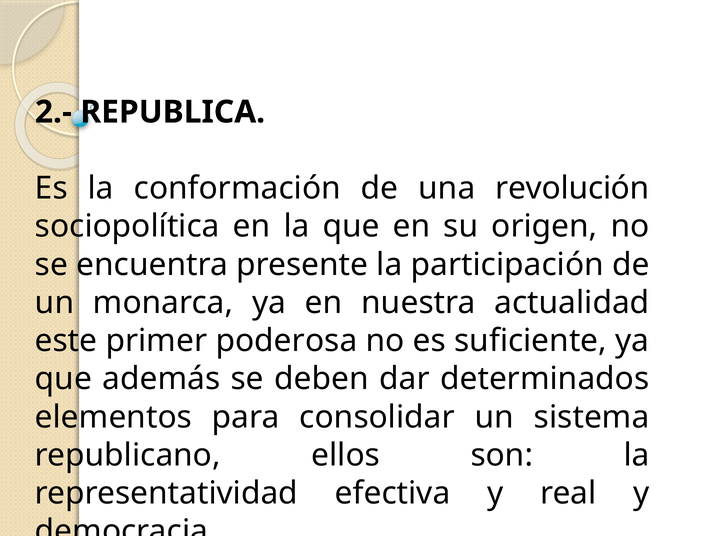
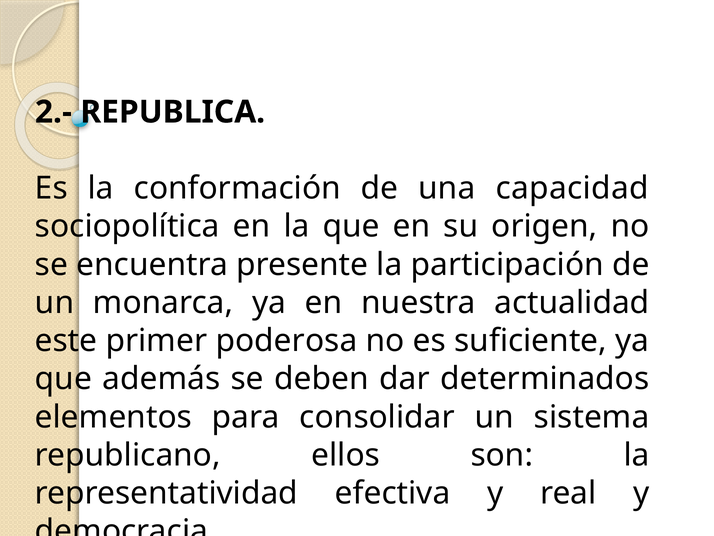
revolución: revolución -> capacidad
